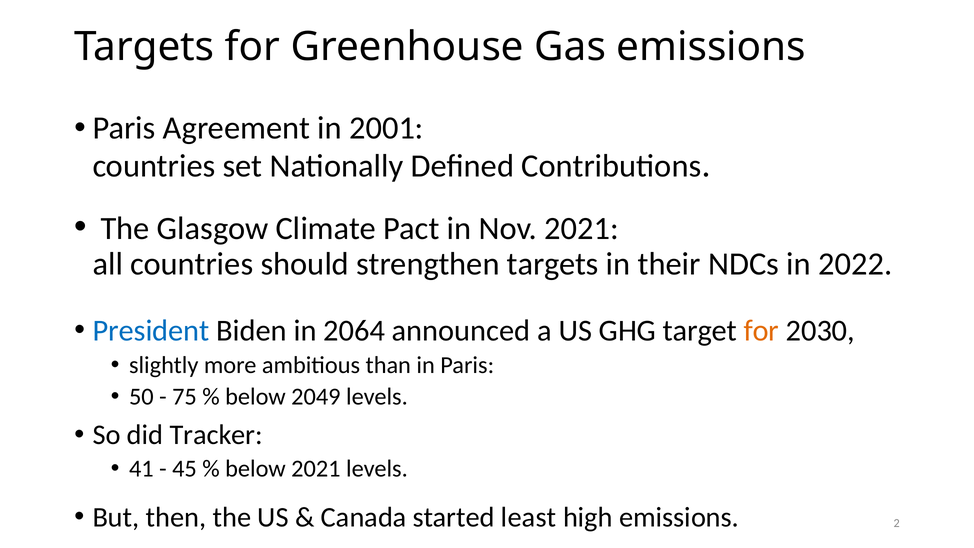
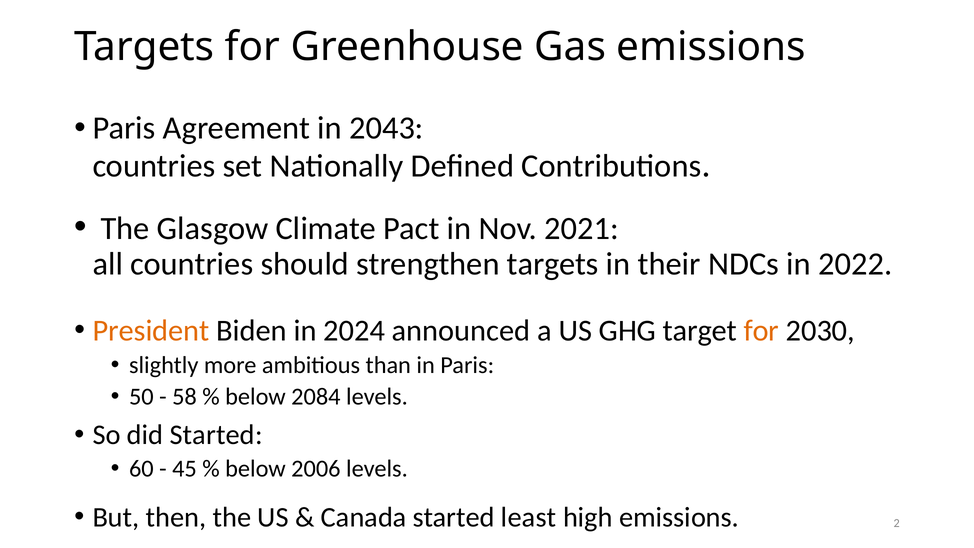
2001: 2001 -> 2043
President colour: blue -> orange
2064: 2064 -> 2024
75: 75 -> 58
2049: 2049 -> 2084
did Tracker: Tracker -> Started
41: 41 -> 60
below 2021: 2021 -> 2006
